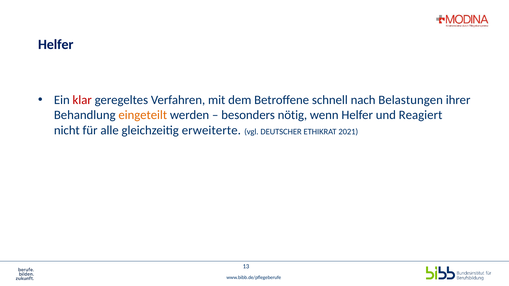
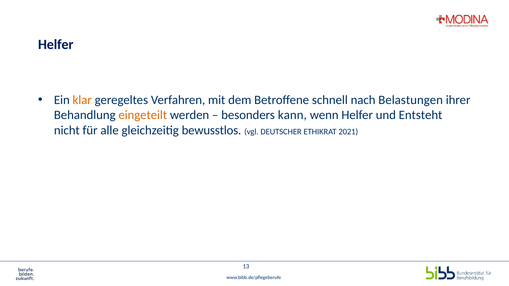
klar colour: red -> orange
nötig: nötig -> kann
Reagiert: Reagiert -> Entsteht
erweiterte: erweiterte -> bewusstlos
